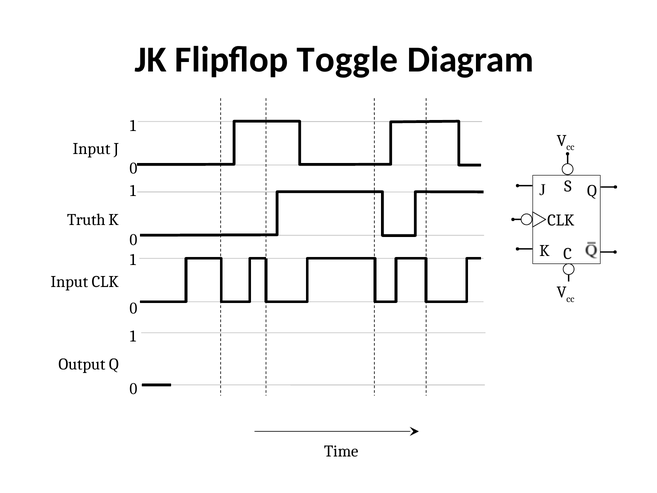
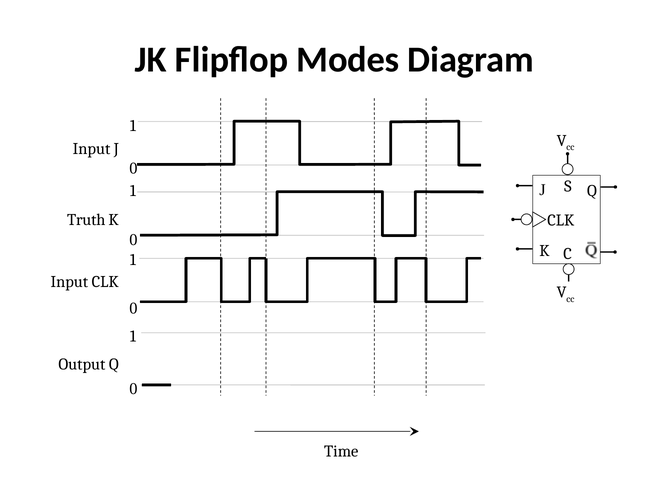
Toggle: Toggle -> Modes
